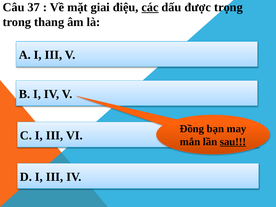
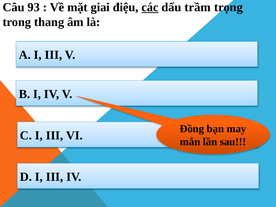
37: 37 -> 93
được: được -> trầm
sau underline: present -> none
